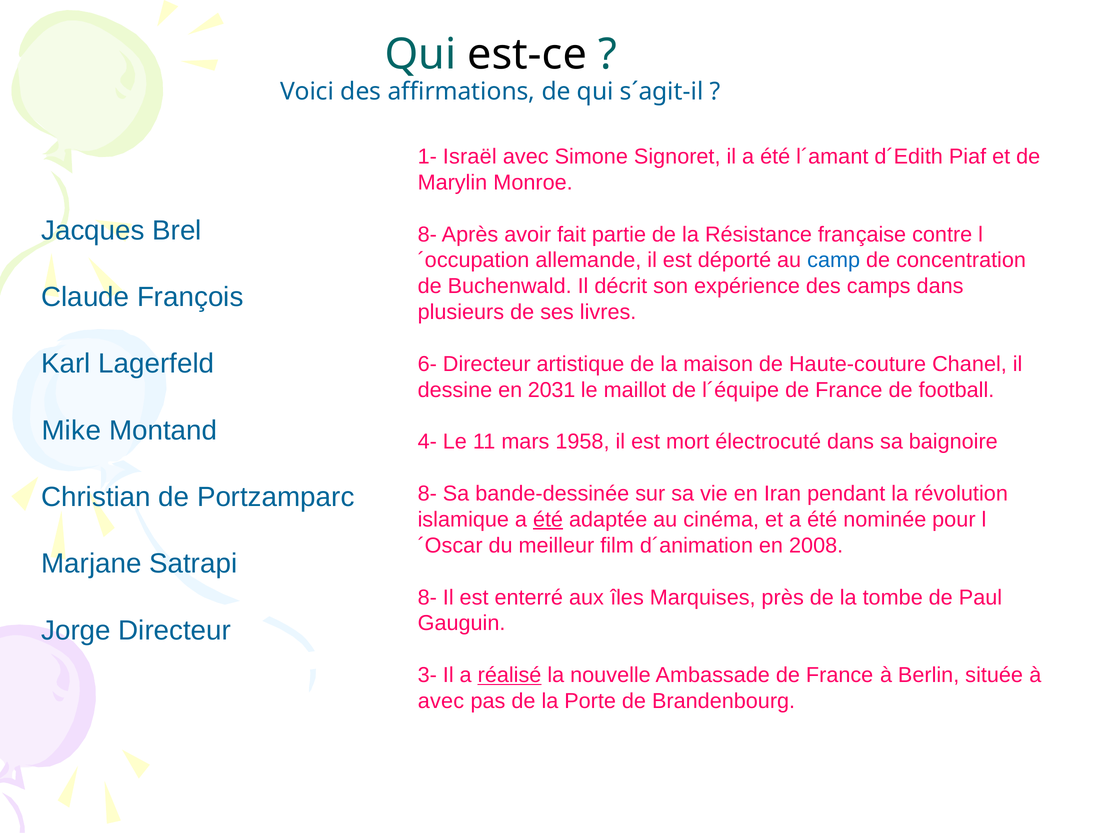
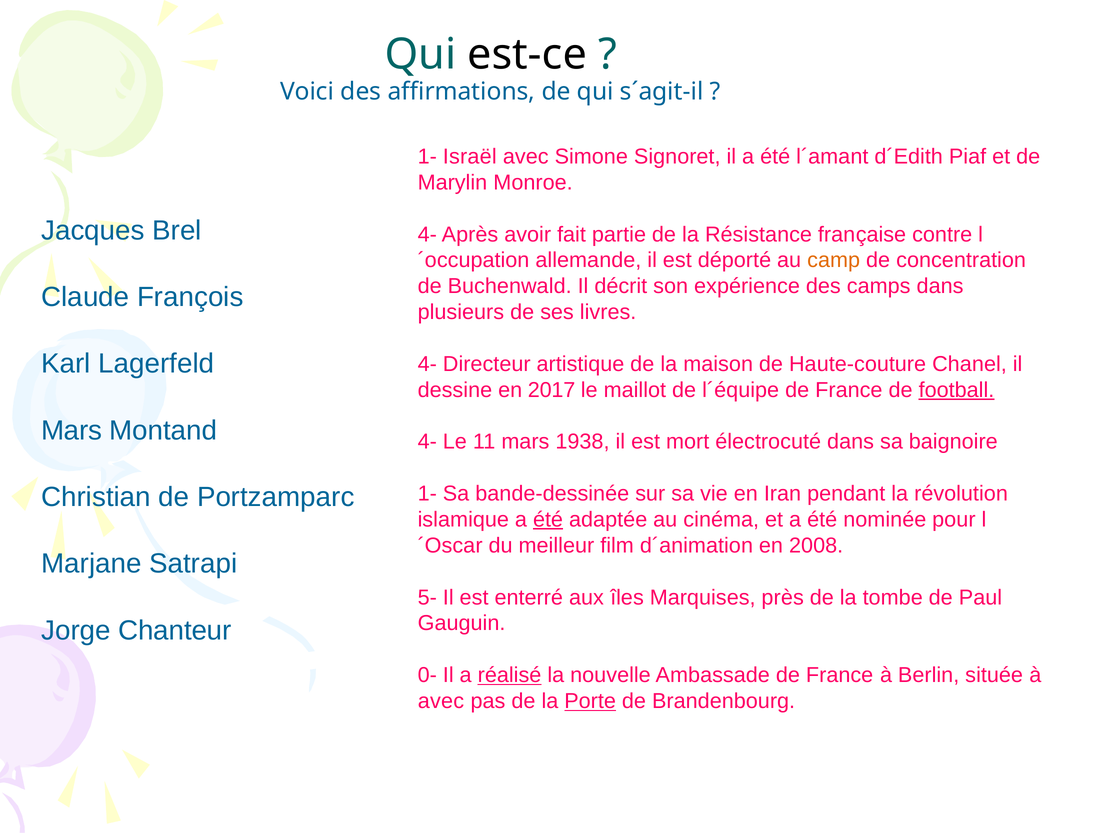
8- at (427, 234): 8- -> 4-
camp colour: blue -> orange
6- at (427, 364): 6- -> 4-
2031: 2031 -> 2017
football underline: none -> present
Mike at (71, 431): Mike -> Mars
1958: 1958 -> 1938
8- at (427, 494): 8- -> 1-
8- at (427, 598): 8- -> 5-
Jorge Directeur: Directeur -> Chanteur
3-: 3- -> 0-
Porte underline: none -> present
